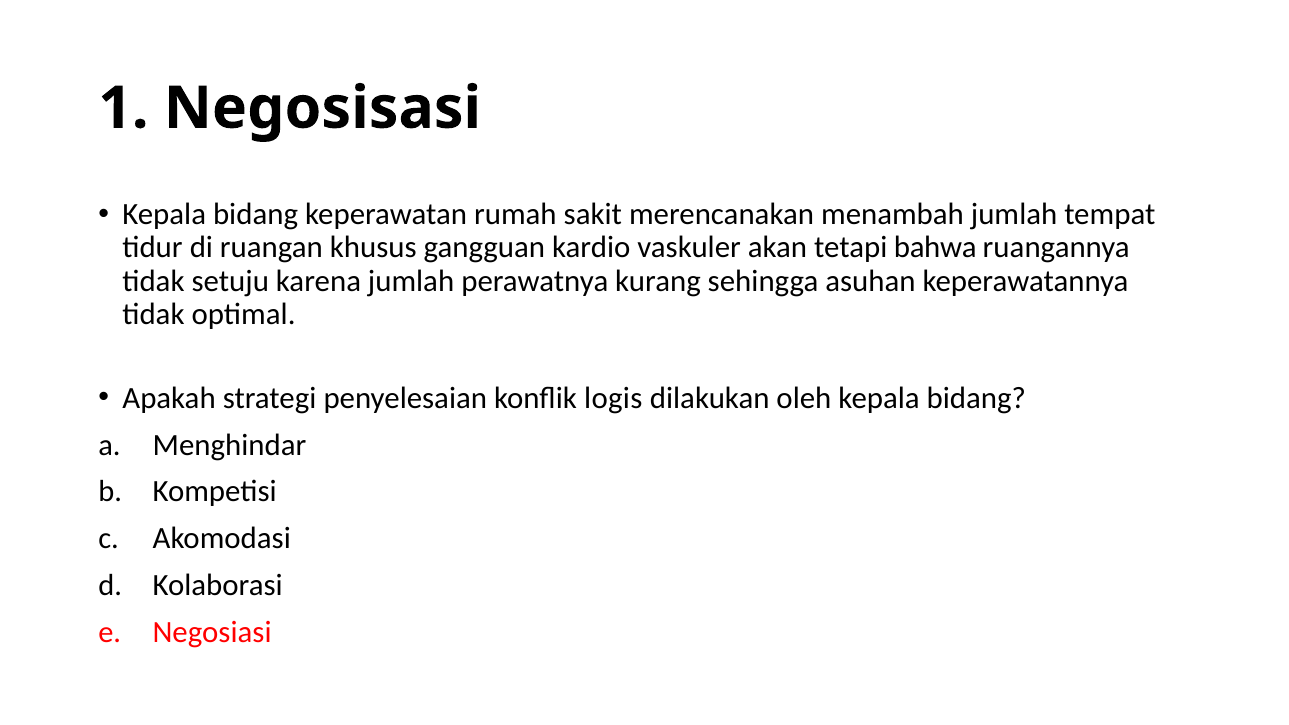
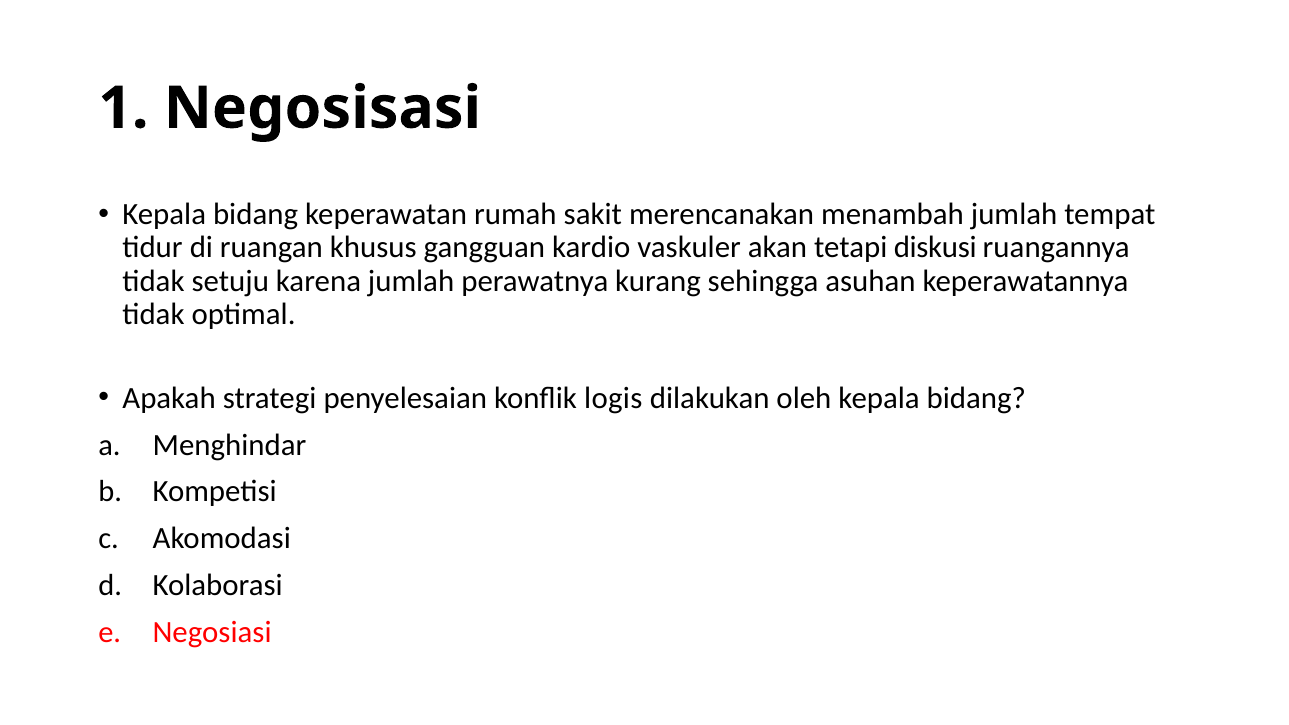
bahwa: bahwa -> diskusi
